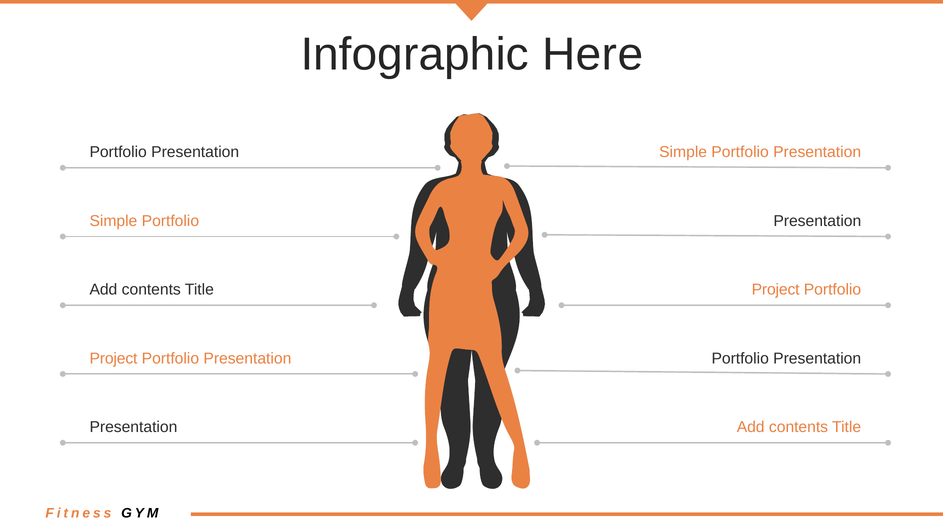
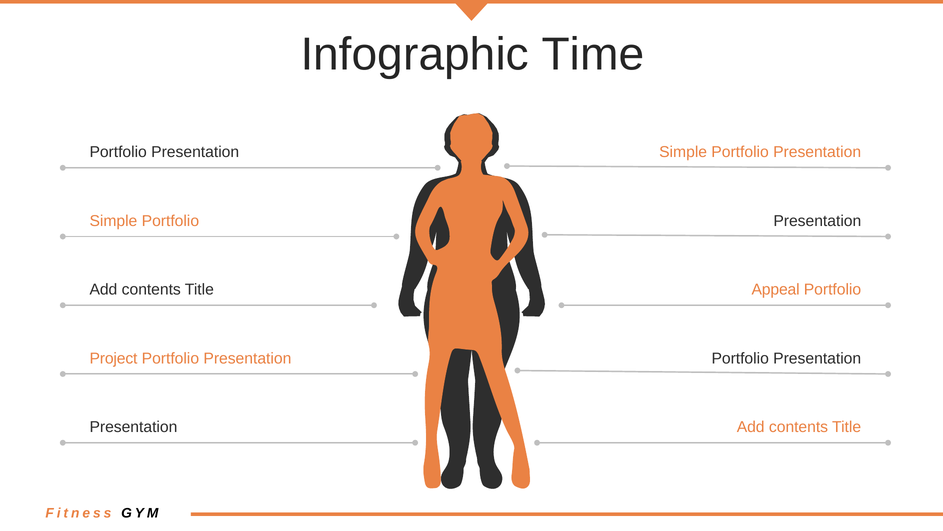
Here: Here -> Time
Project at (776, 289): Project -> Appeal
